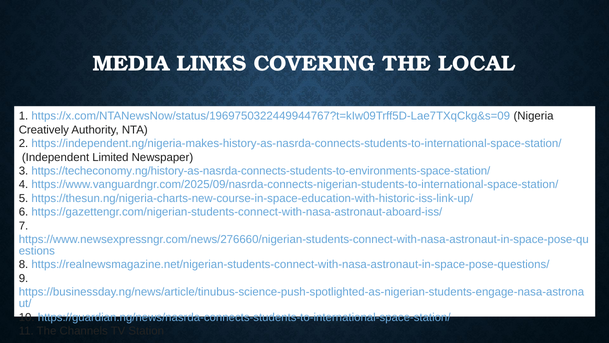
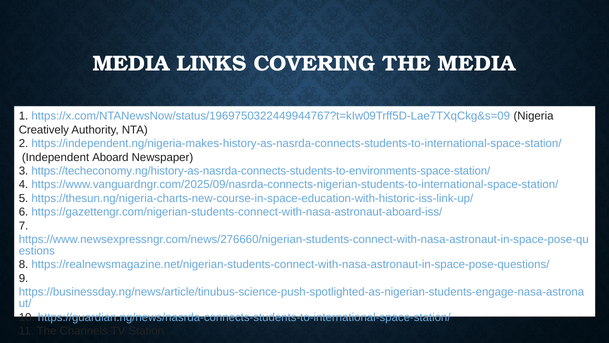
THE LOCAL: LOCAL -> MEDIA
Limited: Limited -> Aboard
